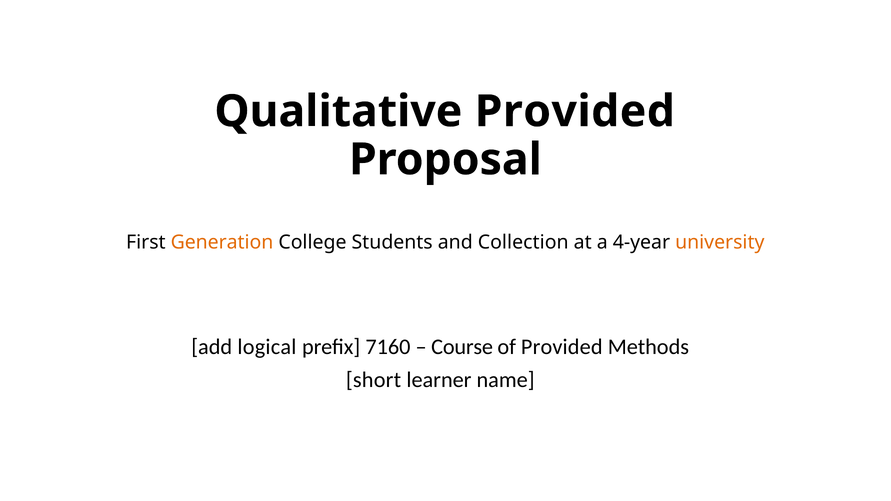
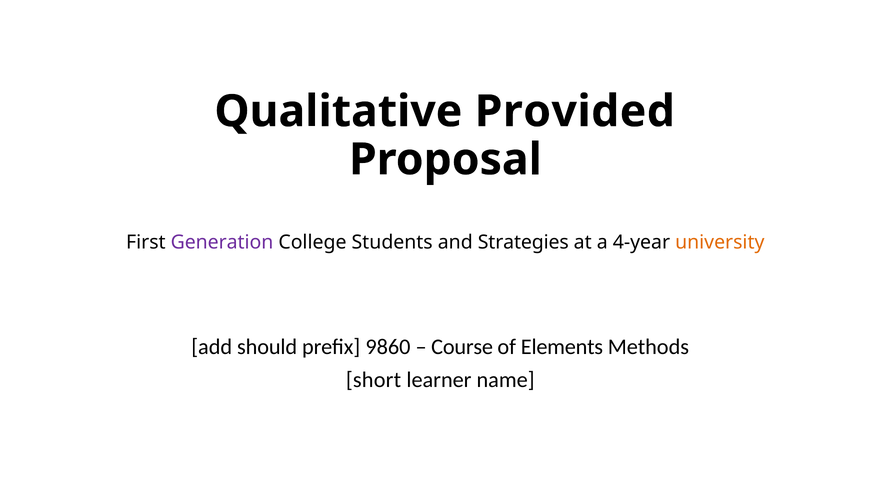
Generation colour: orange -> purple
Collection: Collection -> Strategies
logical: logical -> should
7160: 7160 -> 9860
of Provided: Provided -> Elements
